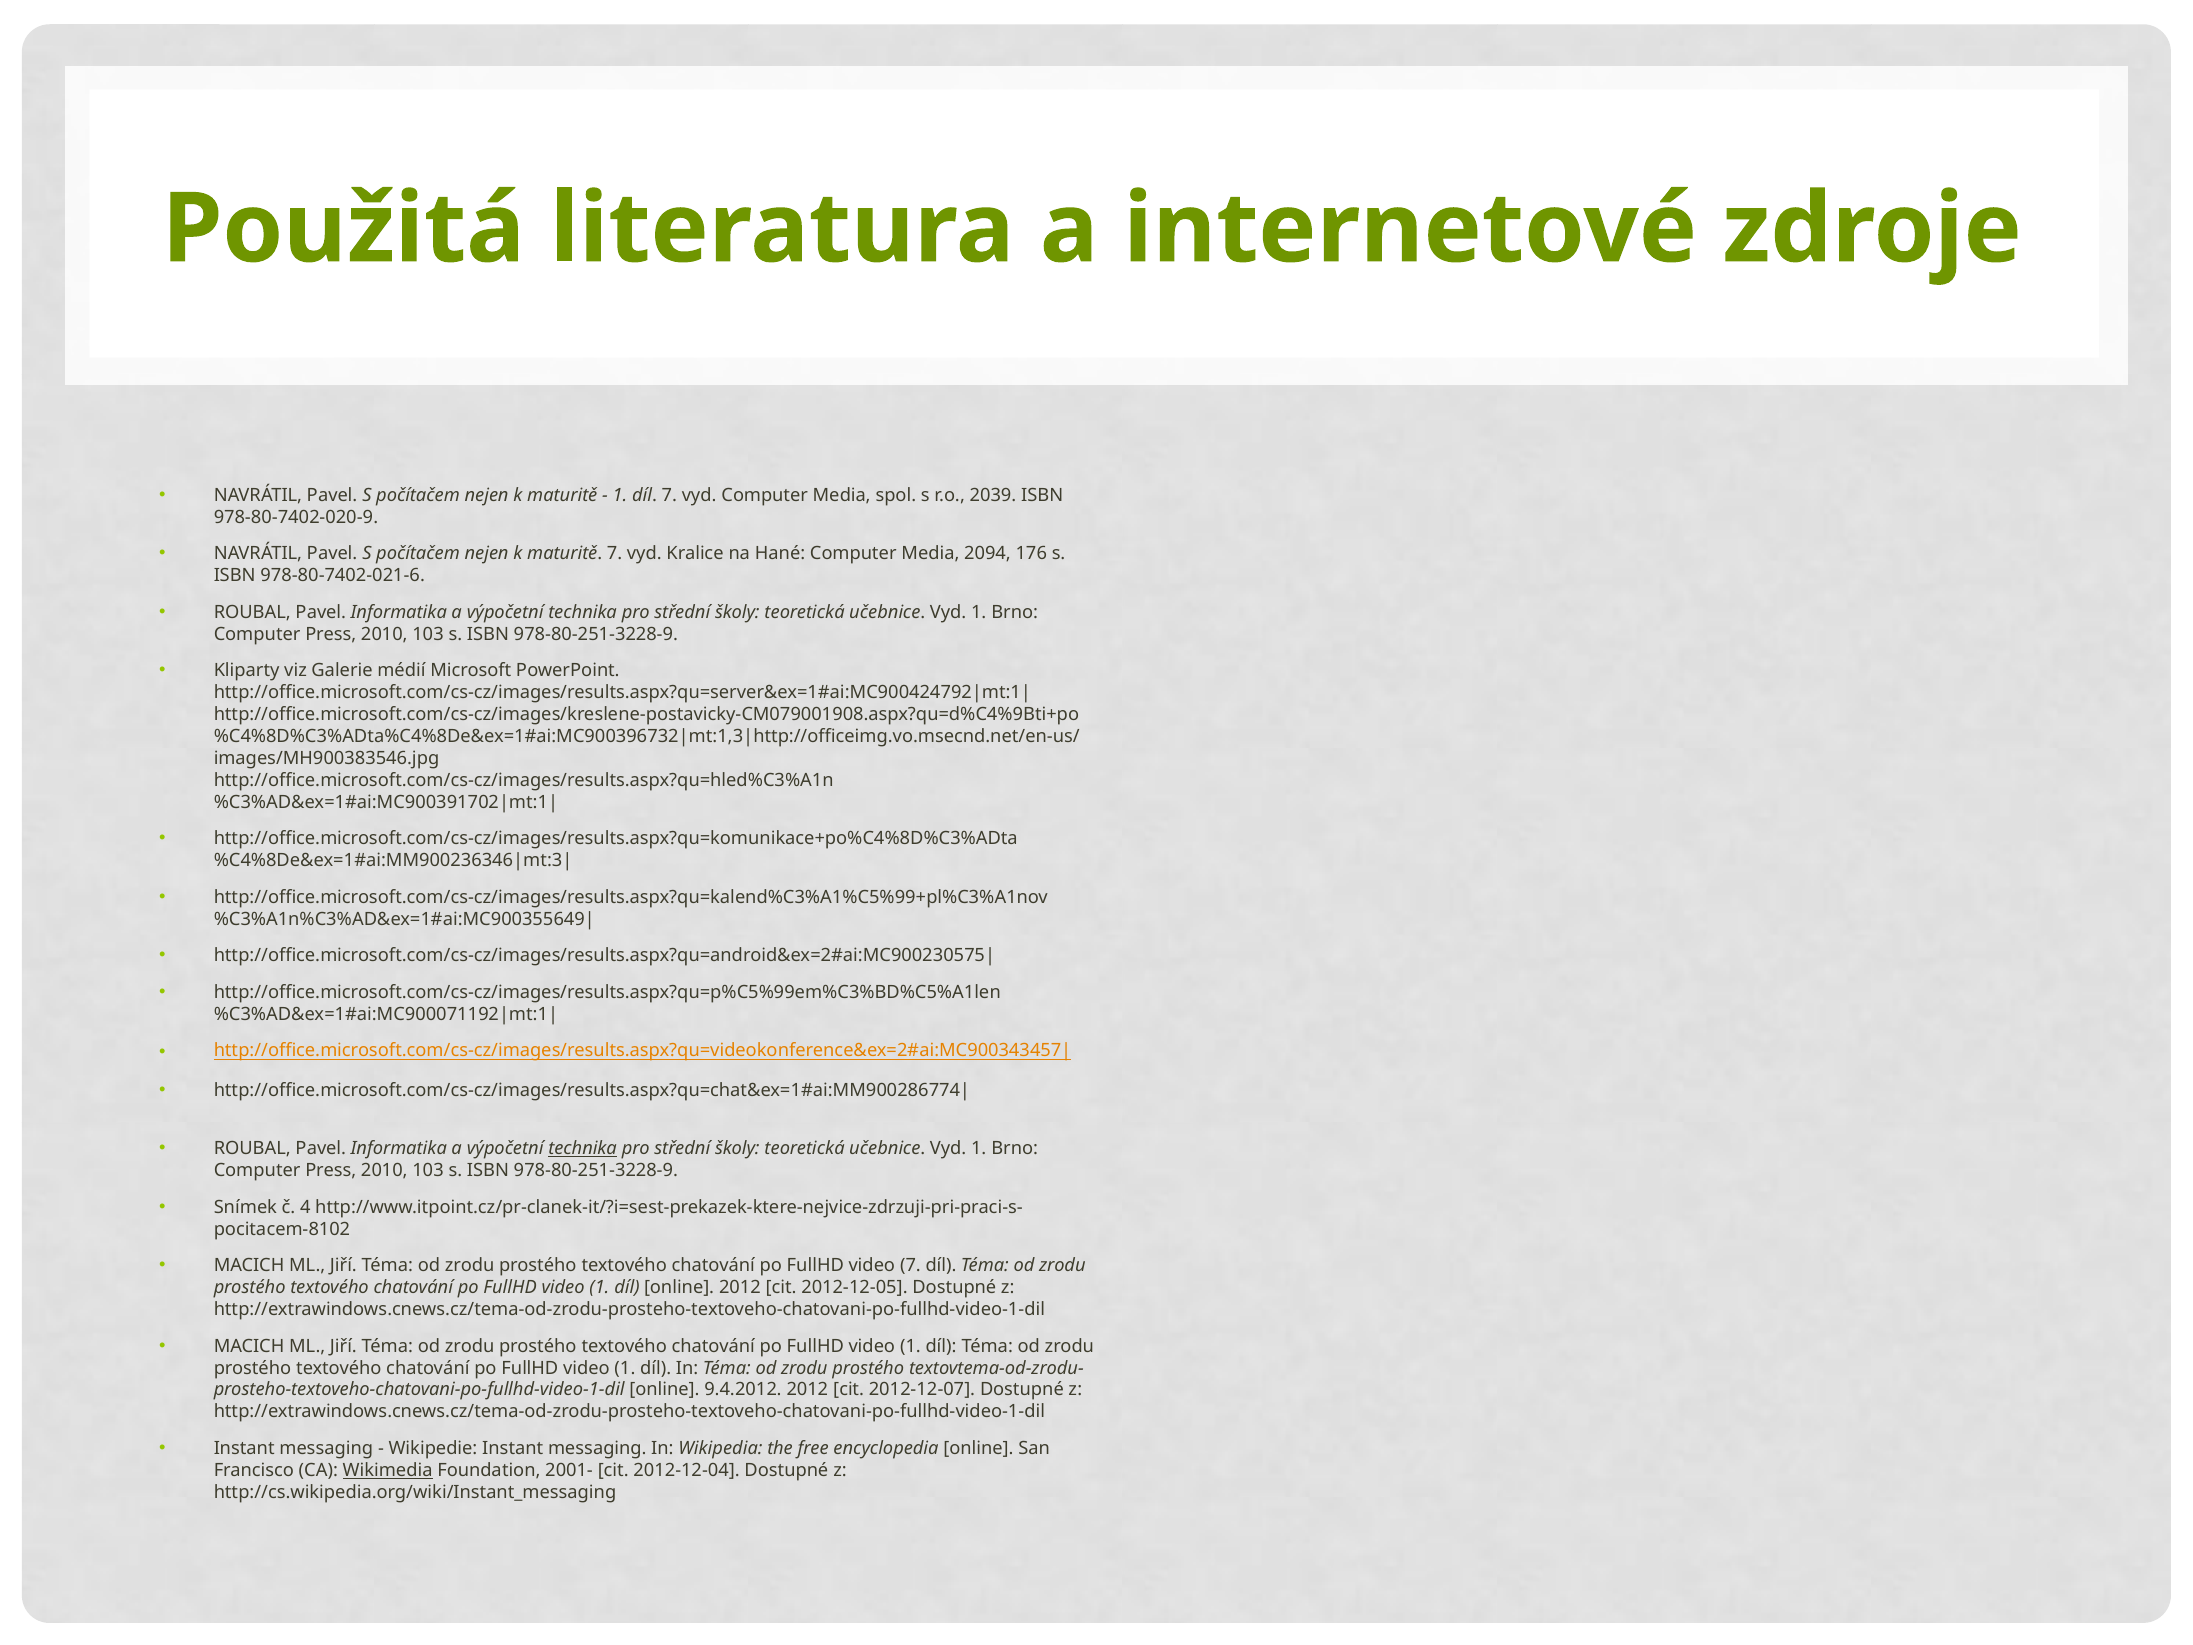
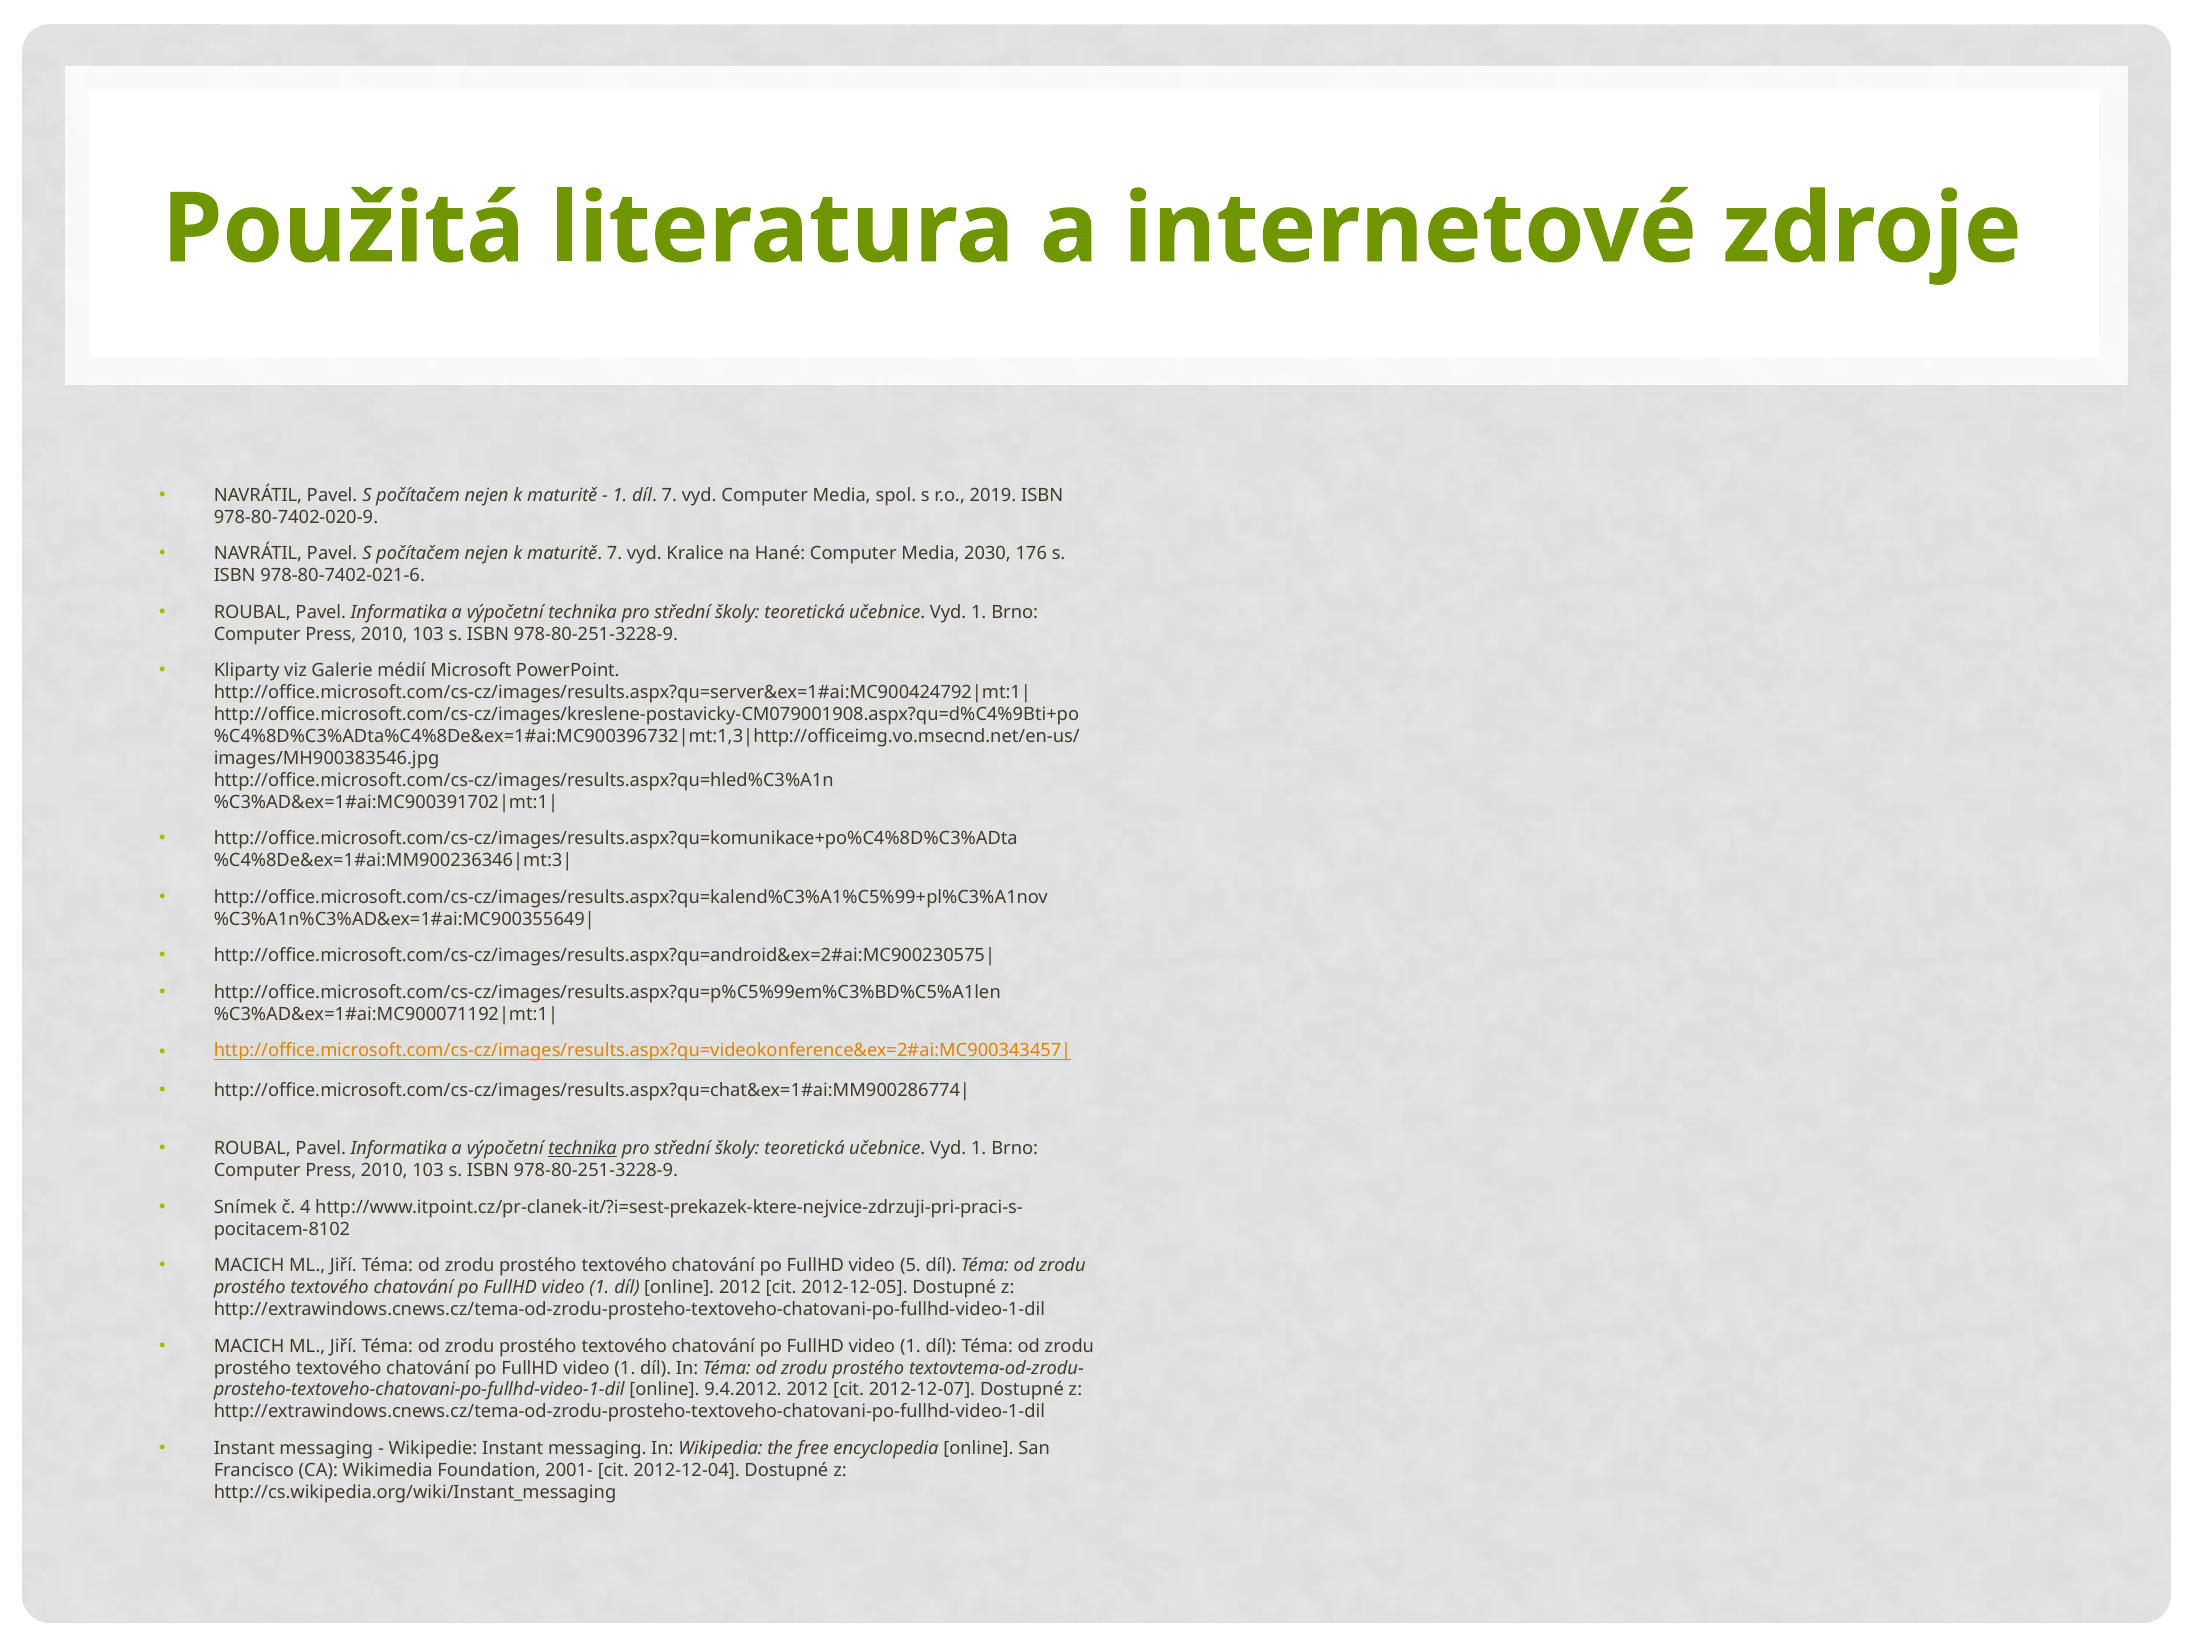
2039: 2039 -> 2019
2094: 2094 -> 2030
video 7: 7 -> 5
Wikimedia underline: present -> none
